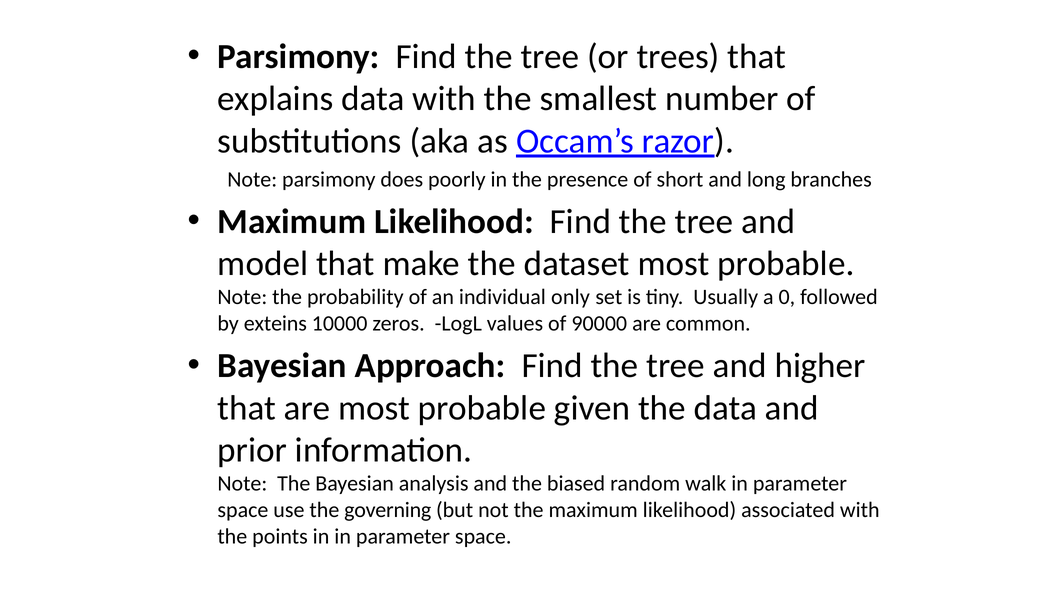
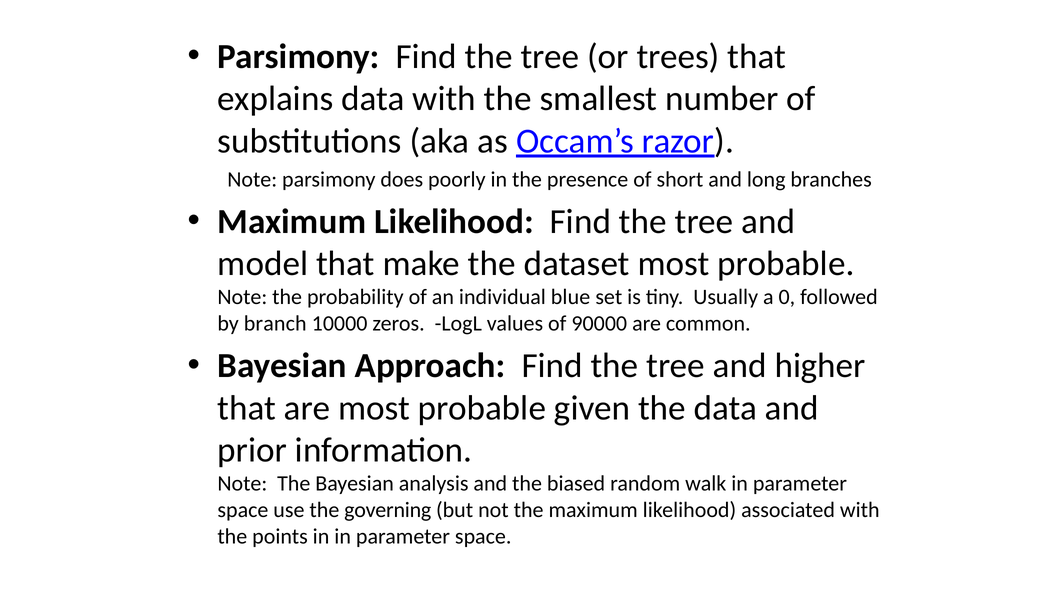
only: only -> blue
exteins: exteins -> branch
